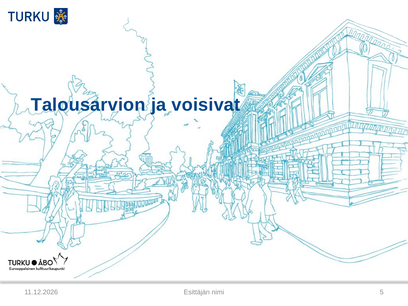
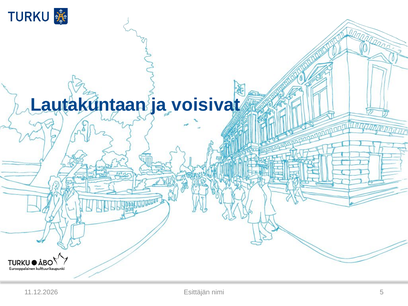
Talousarvion: Talousarvion -> Lautakuntaan
